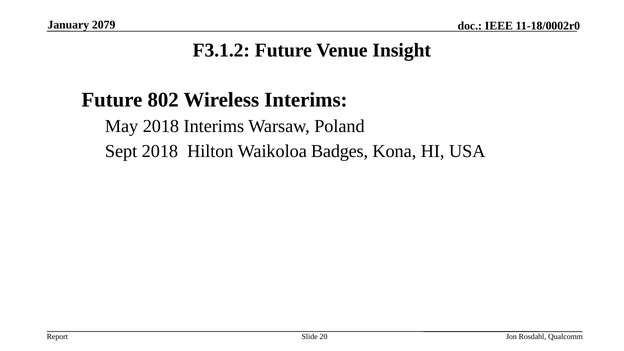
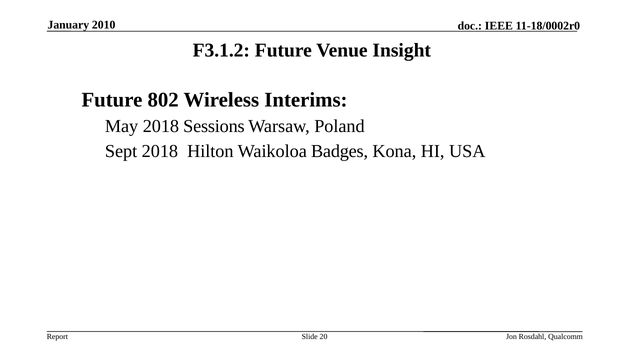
2079: 2079 -> 2010
2018 Interims: Interims -> Sessions
